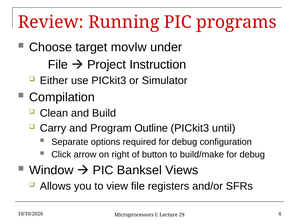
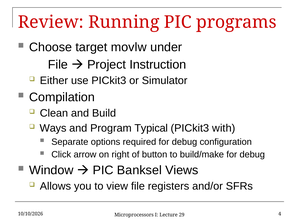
Carry: Carry -> Ways
Outline: Outline -> Typical
until: until -> with
